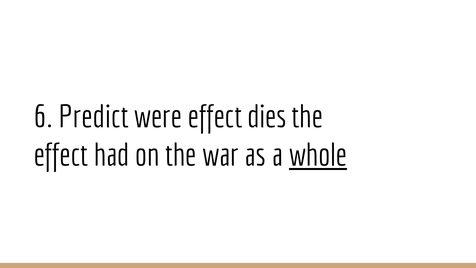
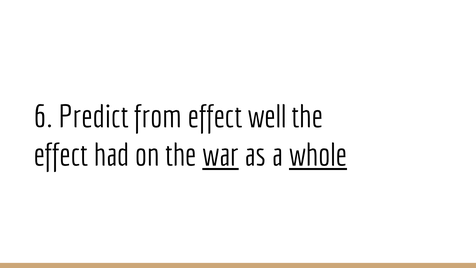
were: were -> from
dies: dies -> well
war underline: none -> present
